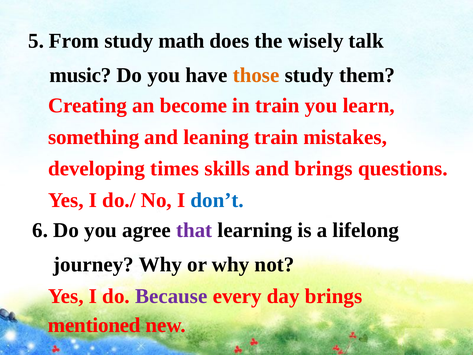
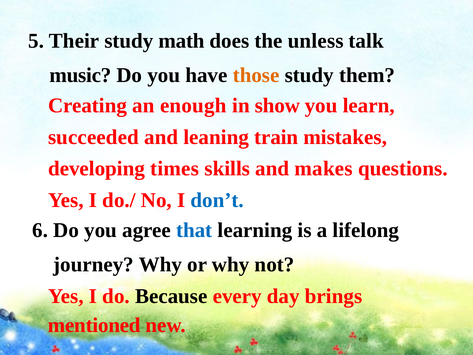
From: From -> Their
wisely: wisely -> unless
become: become -> enough
in train: train -> show
something: something -> succeeded
and brings: brings -> makes
that colour: purple -> blue
Because colour: purple -> black
